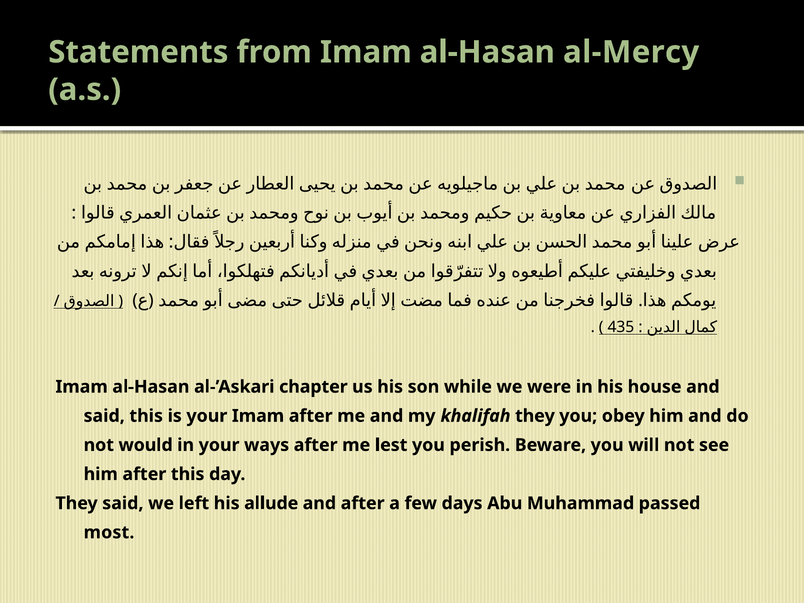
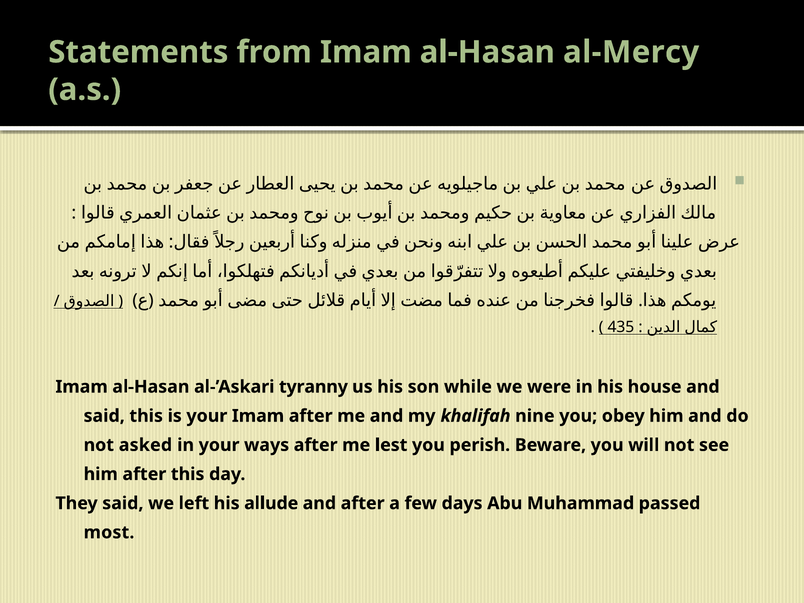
chapter: chapter -> tyranny
khalifah they: they -> nine
would: would -> asked
